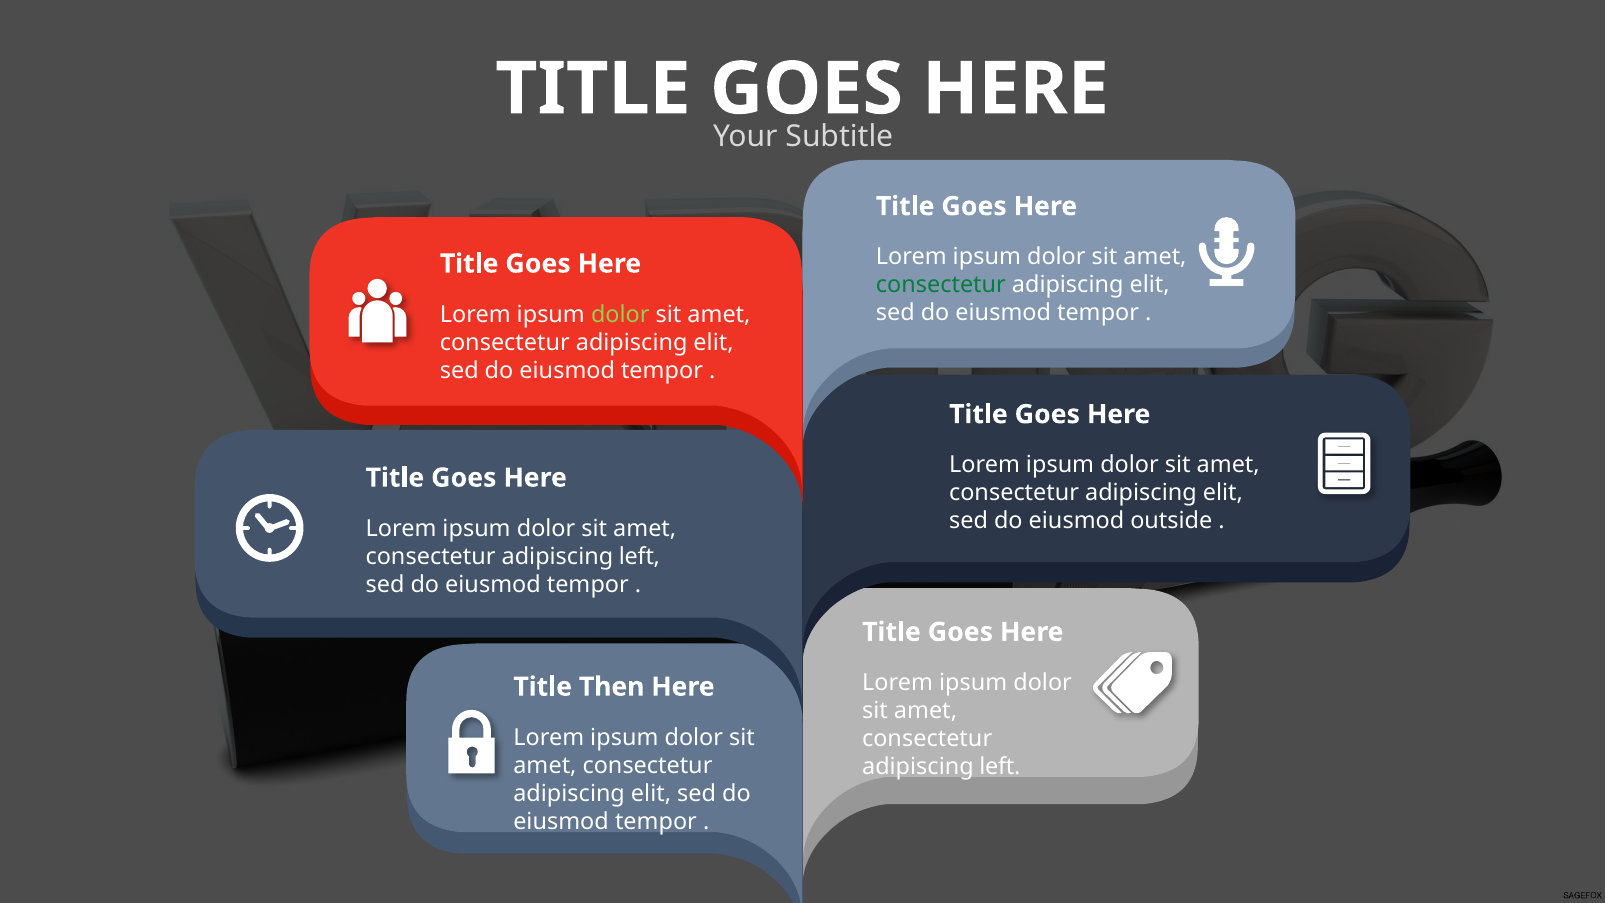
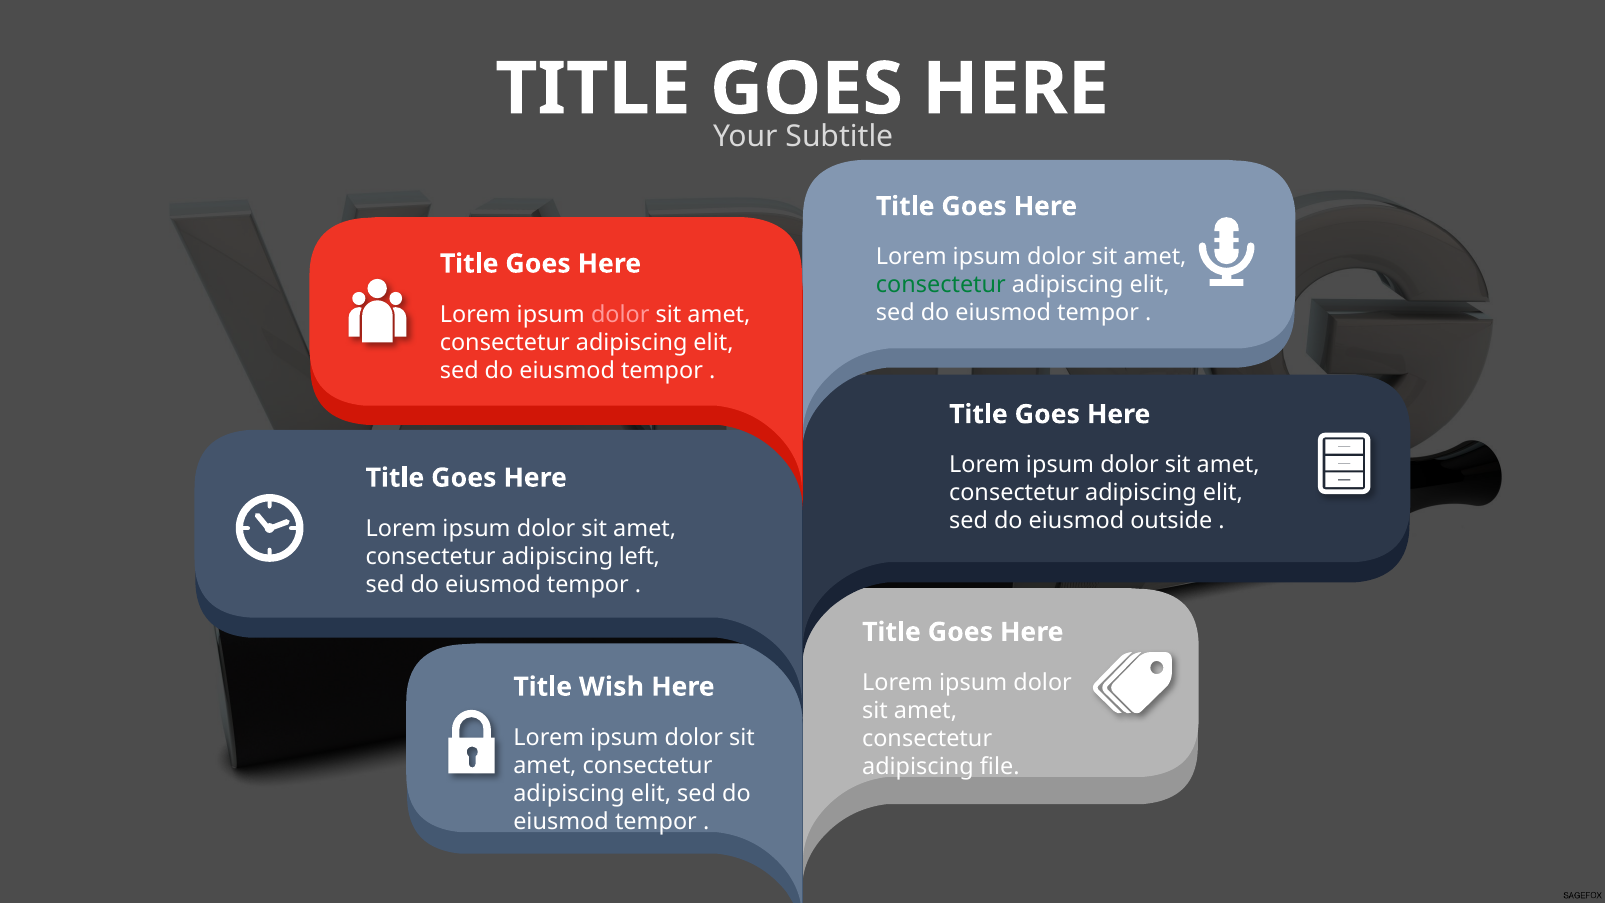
dolor at (620, 314) colour: light green -> pink
Then: Then -> Wish
left at (1000, 767): left -> file
